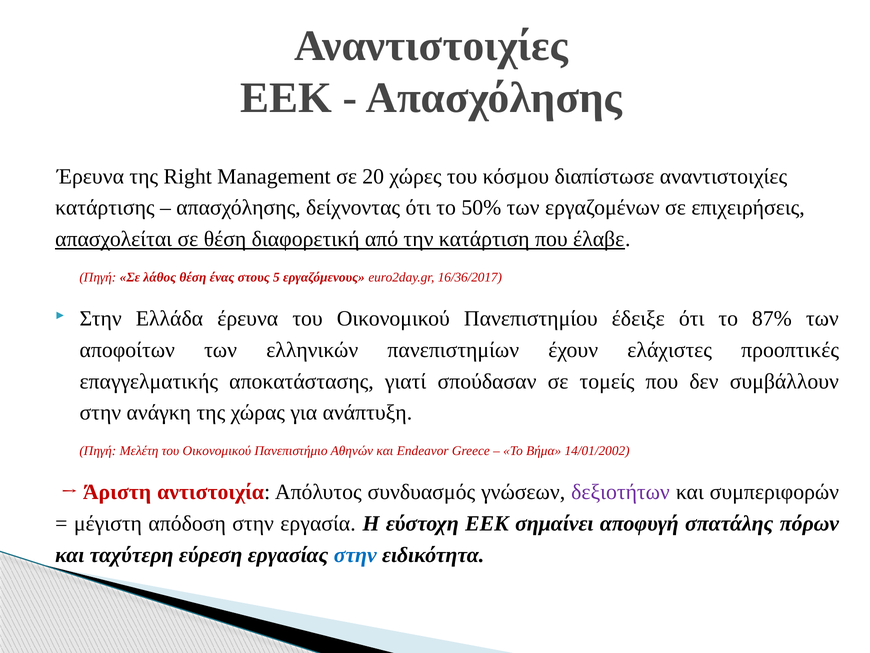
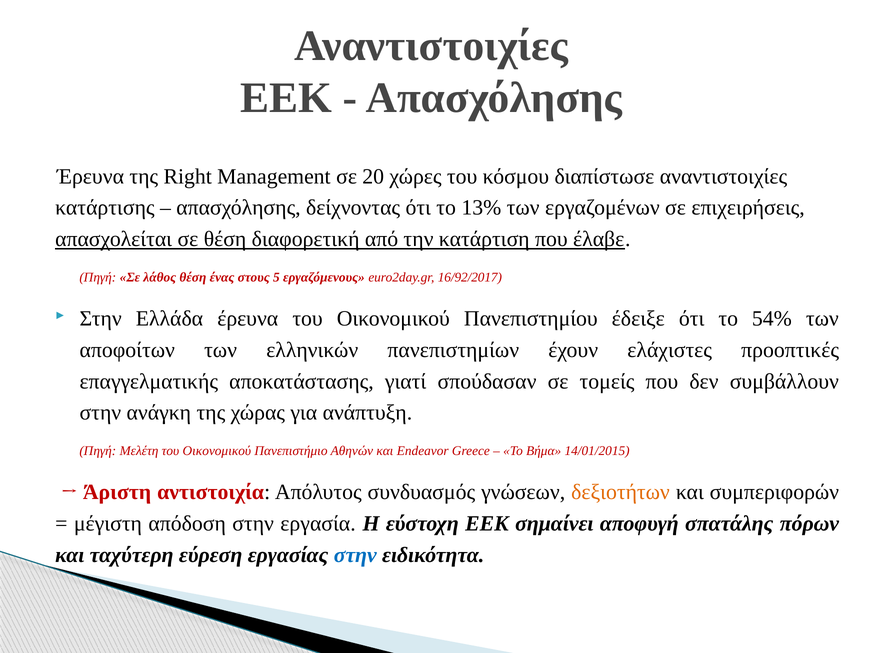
50%: 50% -> 13%
16/36/2017: 16/36/2017 -> 16/92/2017
87%: 87% -> 54%
14/01/2002: 14/01/2002 -> 14/01/2015
δεξιοτήτων colour: purple -> orange
